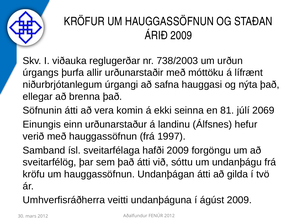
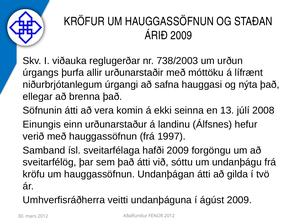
81: 81 -> 13
2069: 2069 -> 2008
